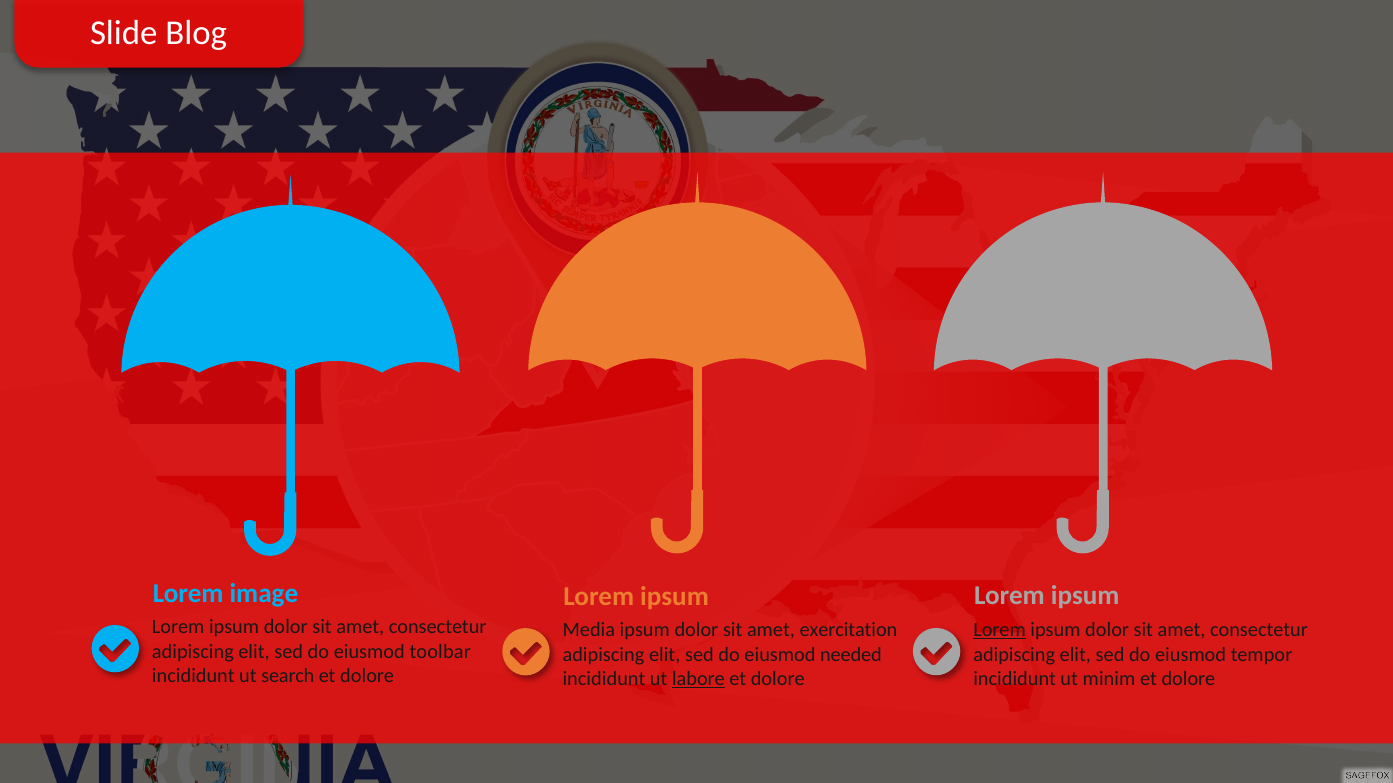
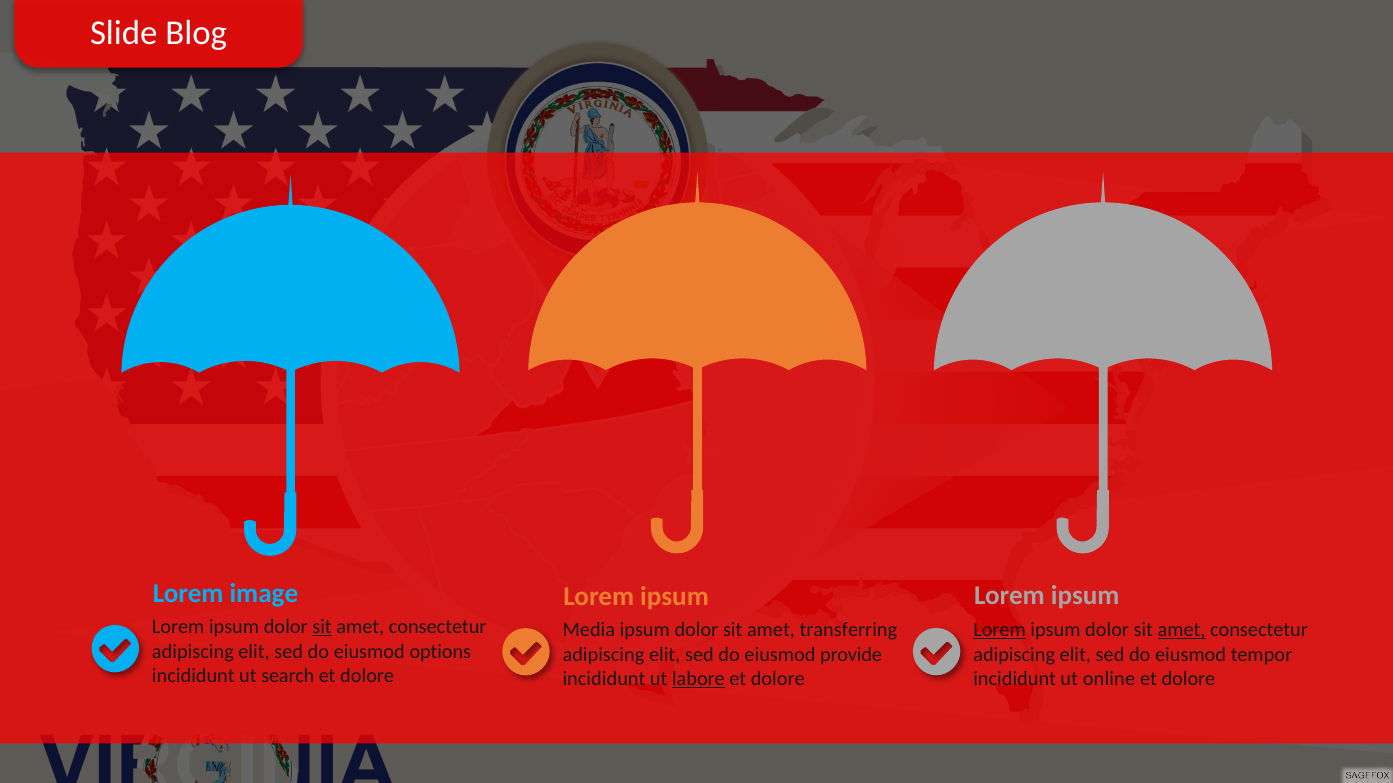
sit at (322, 628) underline: none -> present
amet at (1182, 631) underline: none -> present
exercitation: exercitation -> transferring
toolbar: toolbar -> options
needed: needed -> provide
minim: minim -> online
